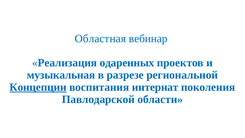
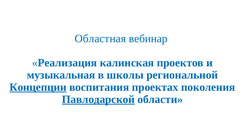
одаренных: одаренных -> калинская
разрезе: разрезе -> школы
интернат: интернат -> проектах
Павлодарской underline: none -> present
